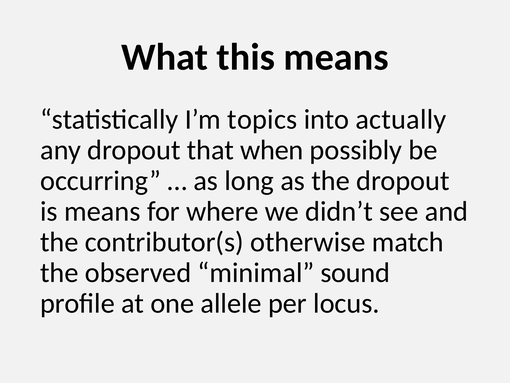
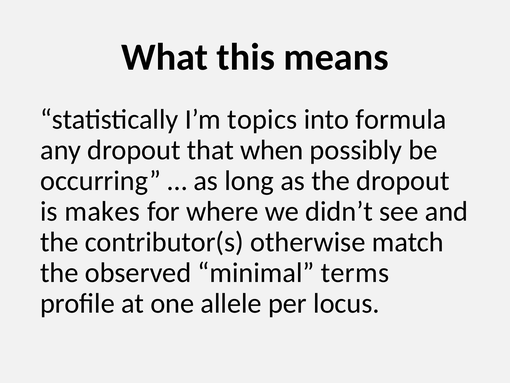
actually: actually -> formula
is means: means -> makes
sound: sound -> terms
